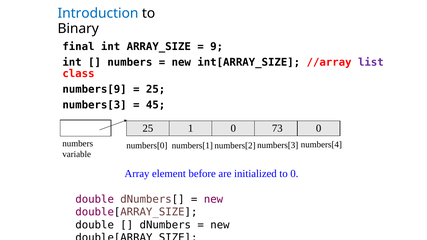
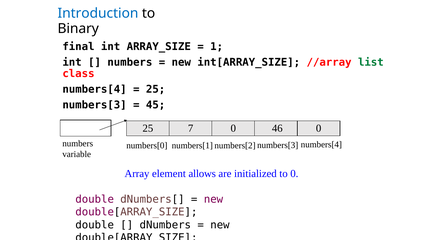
9: 9 -> 1
list colour: purple -> green
numbers[9 at (95, 89): numbers[9 -> numbers[4
1: 1 -> 7
73: 73 -> 46
before: before -> allows
